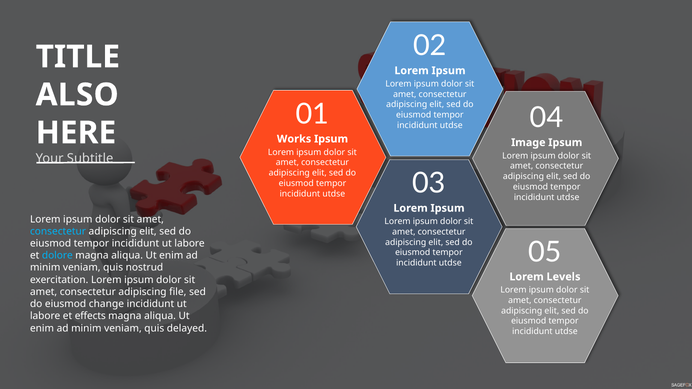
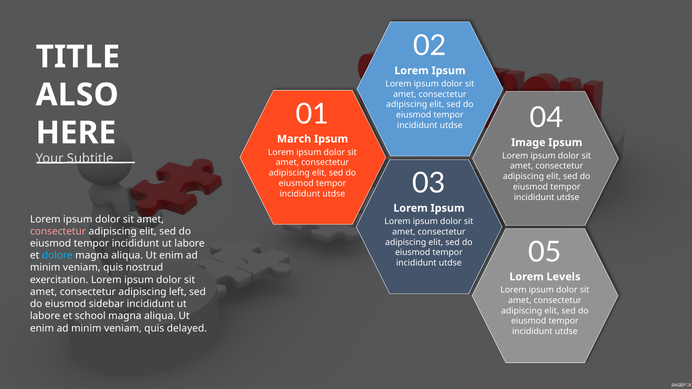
Works: Works -> March
consectetur at (58, 231) colour: light blue -> pink
file: file -> left
change: change -> sidebar
effects: effects -> school
